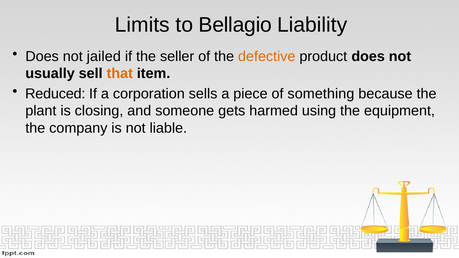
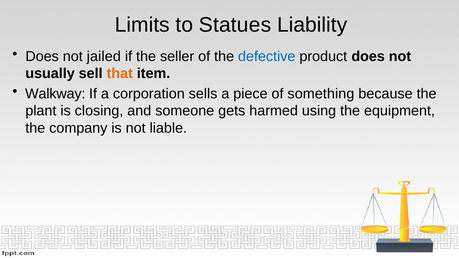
Bellagio: Bellagio -> Statues
defective colour: orange -> blue
Reduced: Reduced -> Walkway
